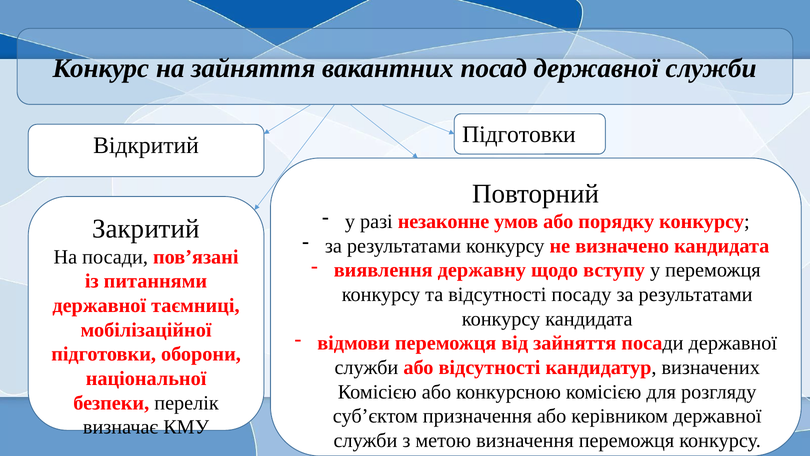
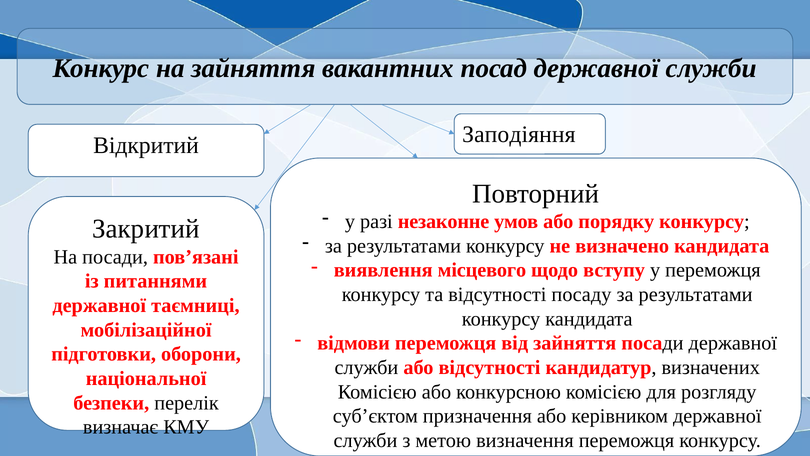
Відкритий Підготовки: Підготовки -> Заподіяння
державну: державну -> місцевого
